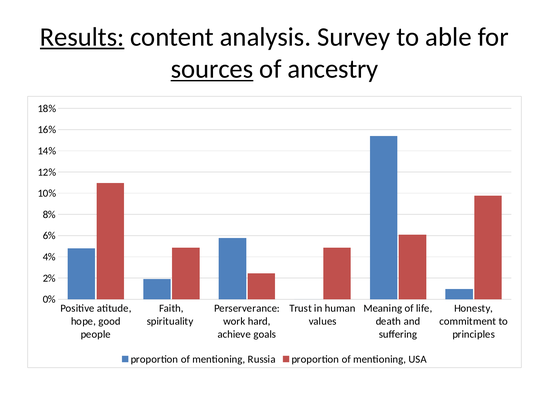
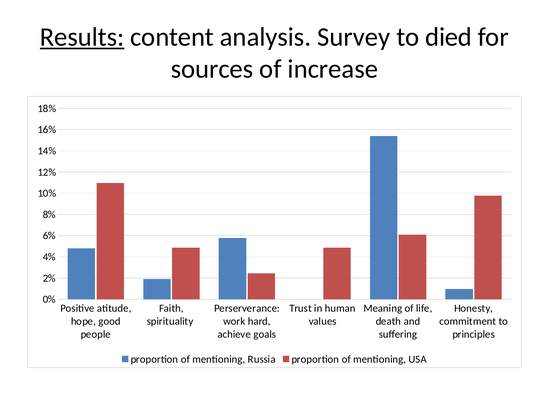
able: able -> died
sources underline: present -> none
ancestry: ancestry -> increase
